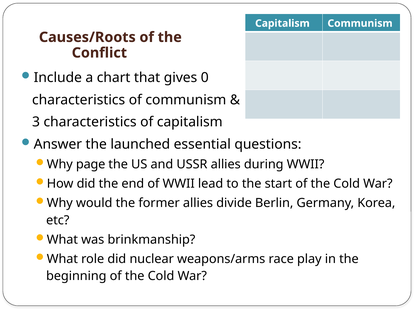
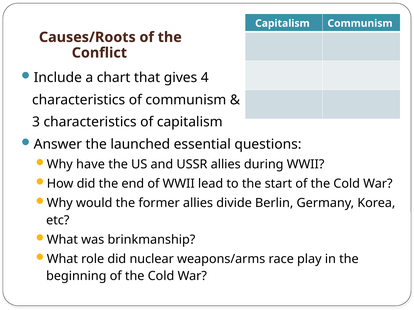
0: 0 -> 4
page: page -> have
